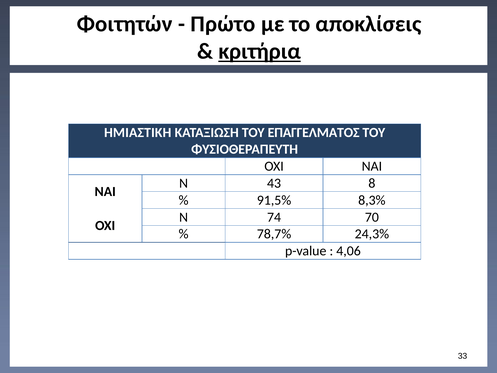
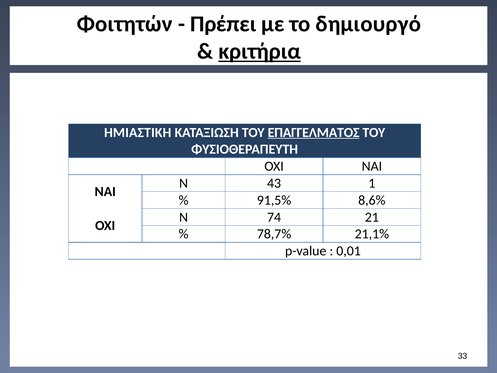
Πρώτο: Πρώτο -> Πρέπει
αποκλίσεις: αποκλίσεις -> δημιουργό
ΕΠΑΓΓΕΛΜΑΤΟΣ underline: none -> present
8: 8 -> 1
8,3%: 8,3% -> 8,6%
70: 70 -> 21
24,3%: 24,3% -> 21,1%
4,06: 4,06 -> 0,01
